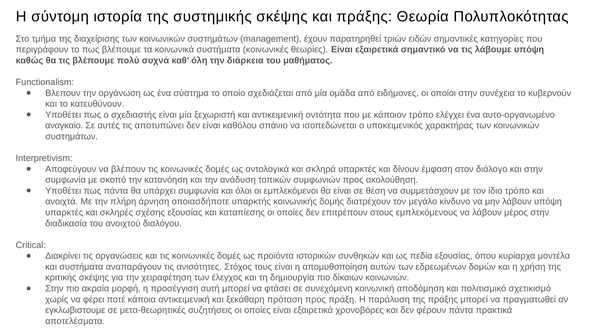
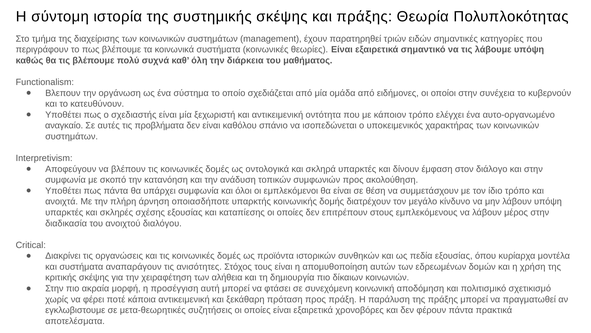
αποτυπώνει: αποτυπώνει -> προβλήματα
έλεγχος: έλεγχος -> αλήθεια
